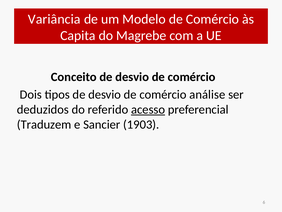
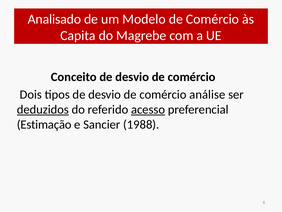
Variância: Variância -> Analisado
deduzidos underline: none -> present
Traduzem: Traduzem -> Estimação
1903: 1903 -> 1988
